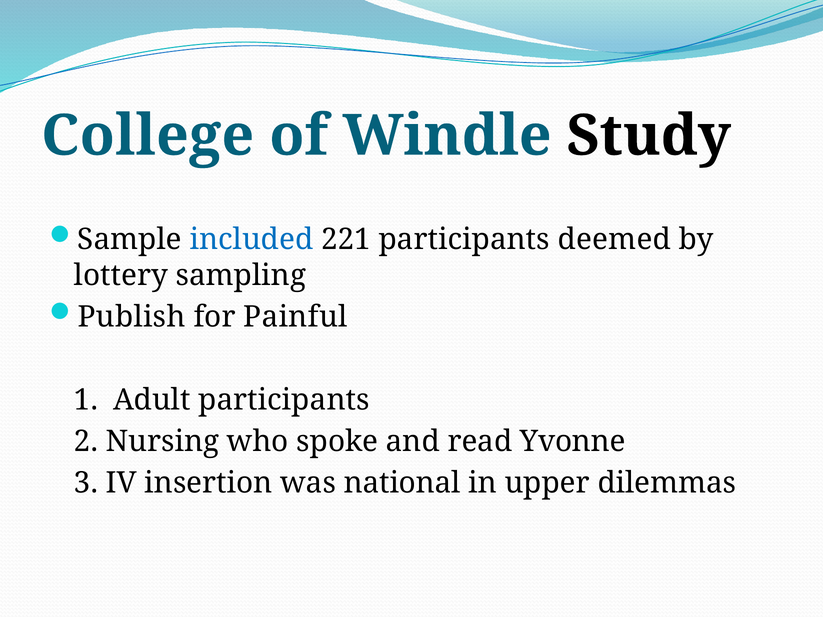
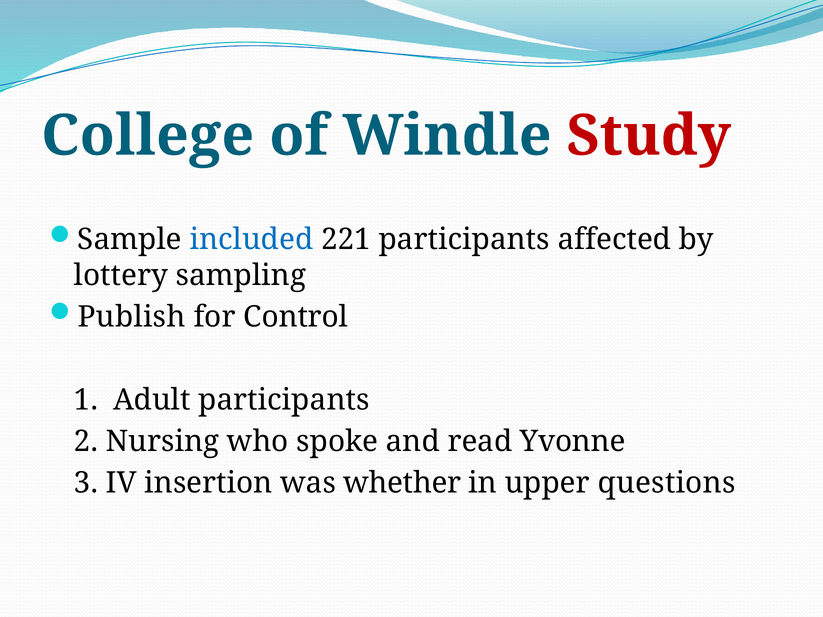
Study colour: black -> red
deemed: deemed -> affected
Painful: Painful -> Control
national: national -> whether
dilemmas: dilemmas -> questions
